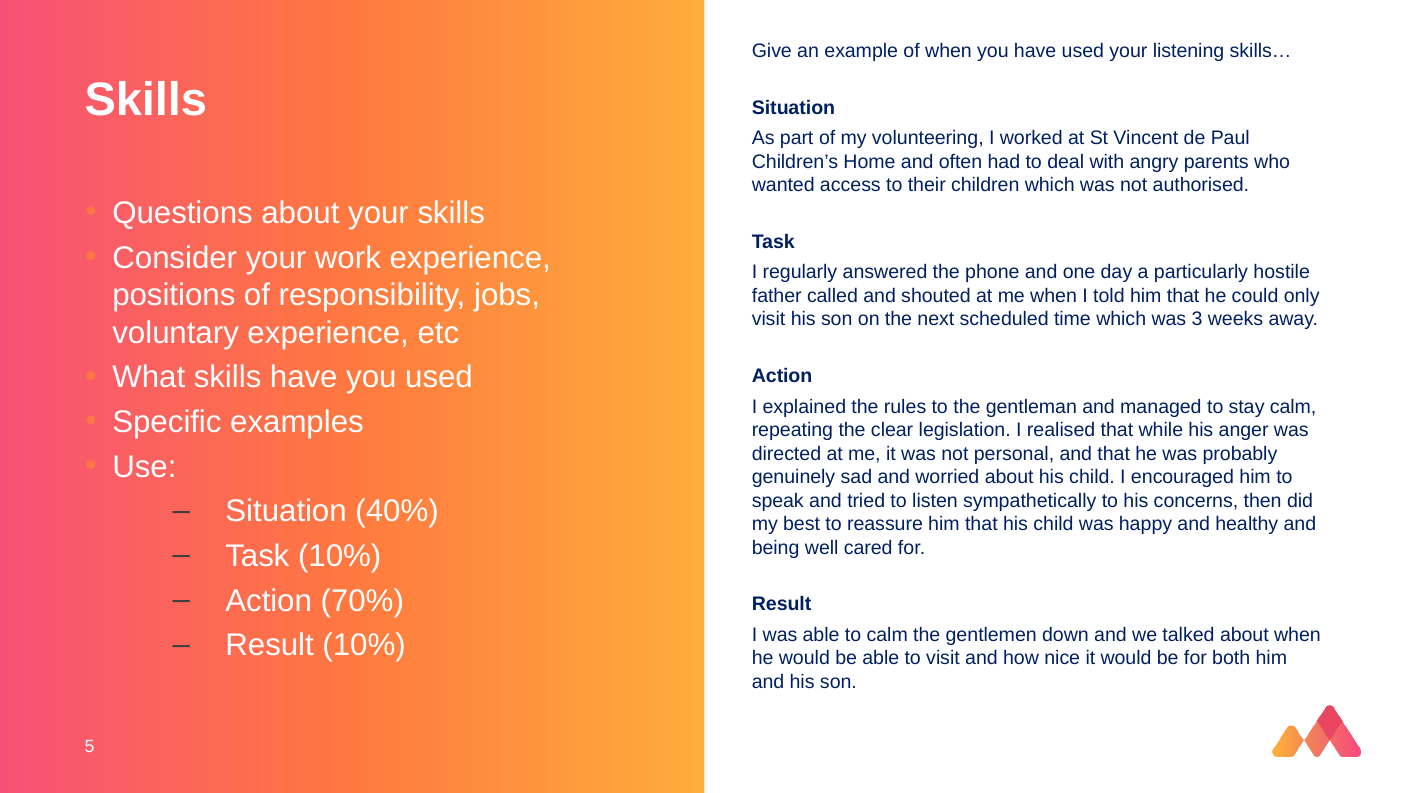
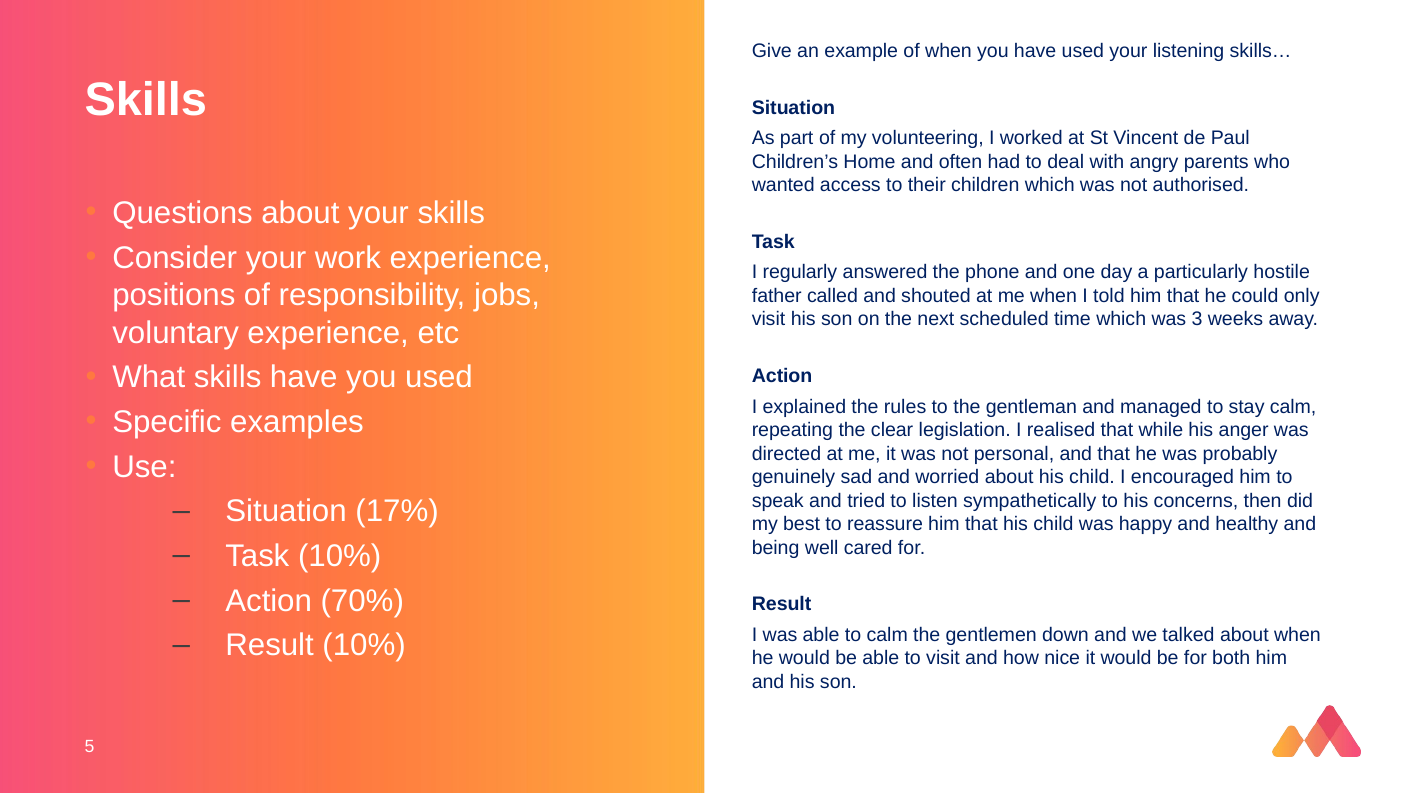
40%: 40% -> 17%
